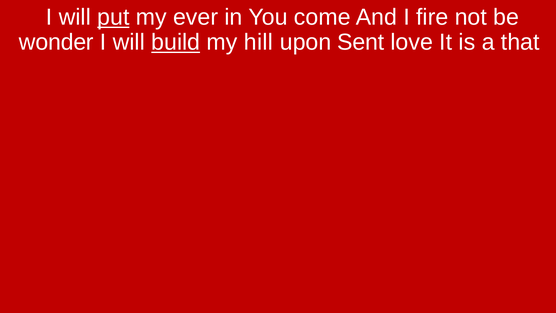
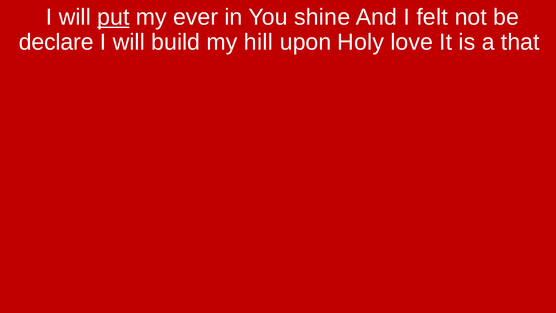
come: come -> shine
fire: fire -> felt
wonder: wonder -> declare
build underline: present -> none
Sent: Sent -> Holy
